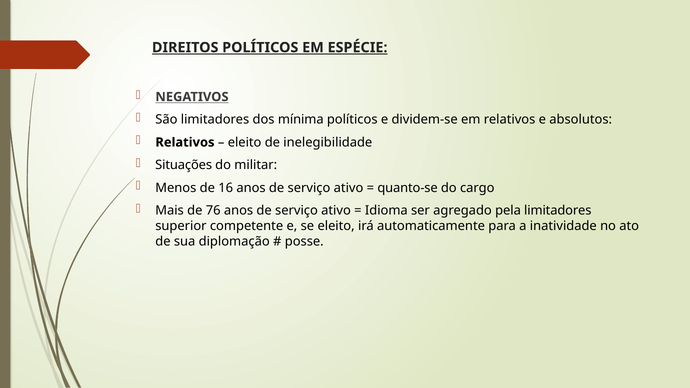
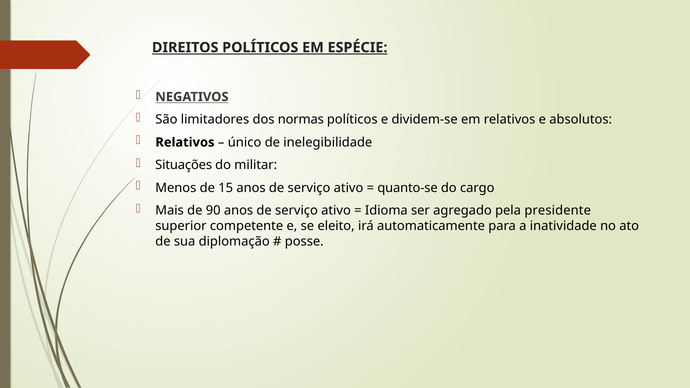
mínima: mínima -> normas
eleito at (245, 142): eleito -> único
16: 16 -> 15
76: 76 -> 90
pela limitadores: limitadores -> presidente
